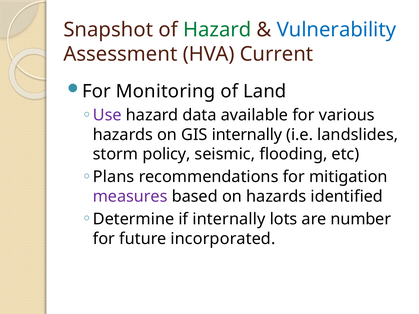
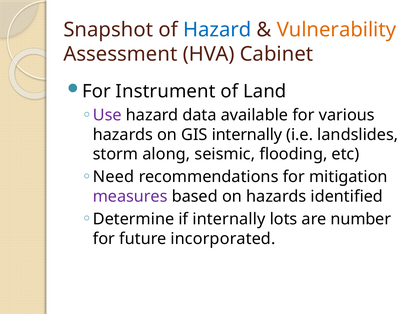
Hazard at (217, 30) colour: green -> blue
Vulnerability colour: blue -> orange
Current: Current -> Cabinet
Monitoring: Monitoring -> Instrument
policy: policy -> along
Plans: Plans -> Need
